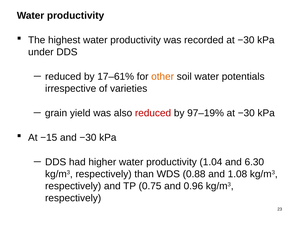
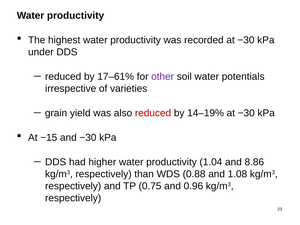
other colour: orange -> purple
97–19%: 97–19% -> 14–19%
6.30: 6.30 -> 8.86
